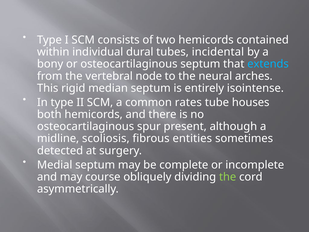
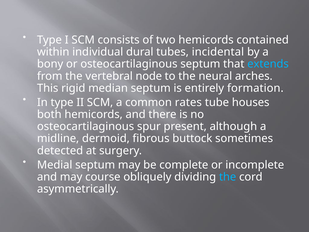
isointense: isointense -> formation
scoliosis: scoliosis -> dermoid
entities: entities -> buttock
the at (228, 177) colour: light green -> light blue
